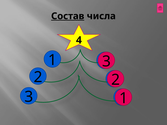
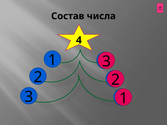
Состав underline: present -> none
